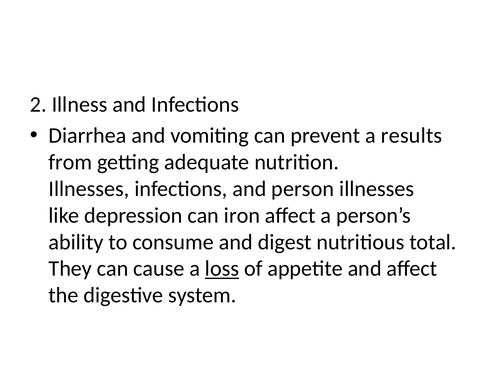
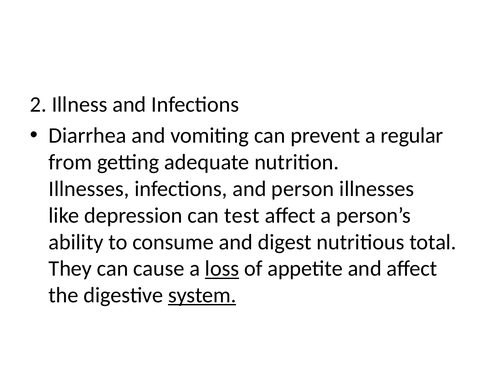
results: results -> regular
iron: iron -> test
system underline: none -> present
